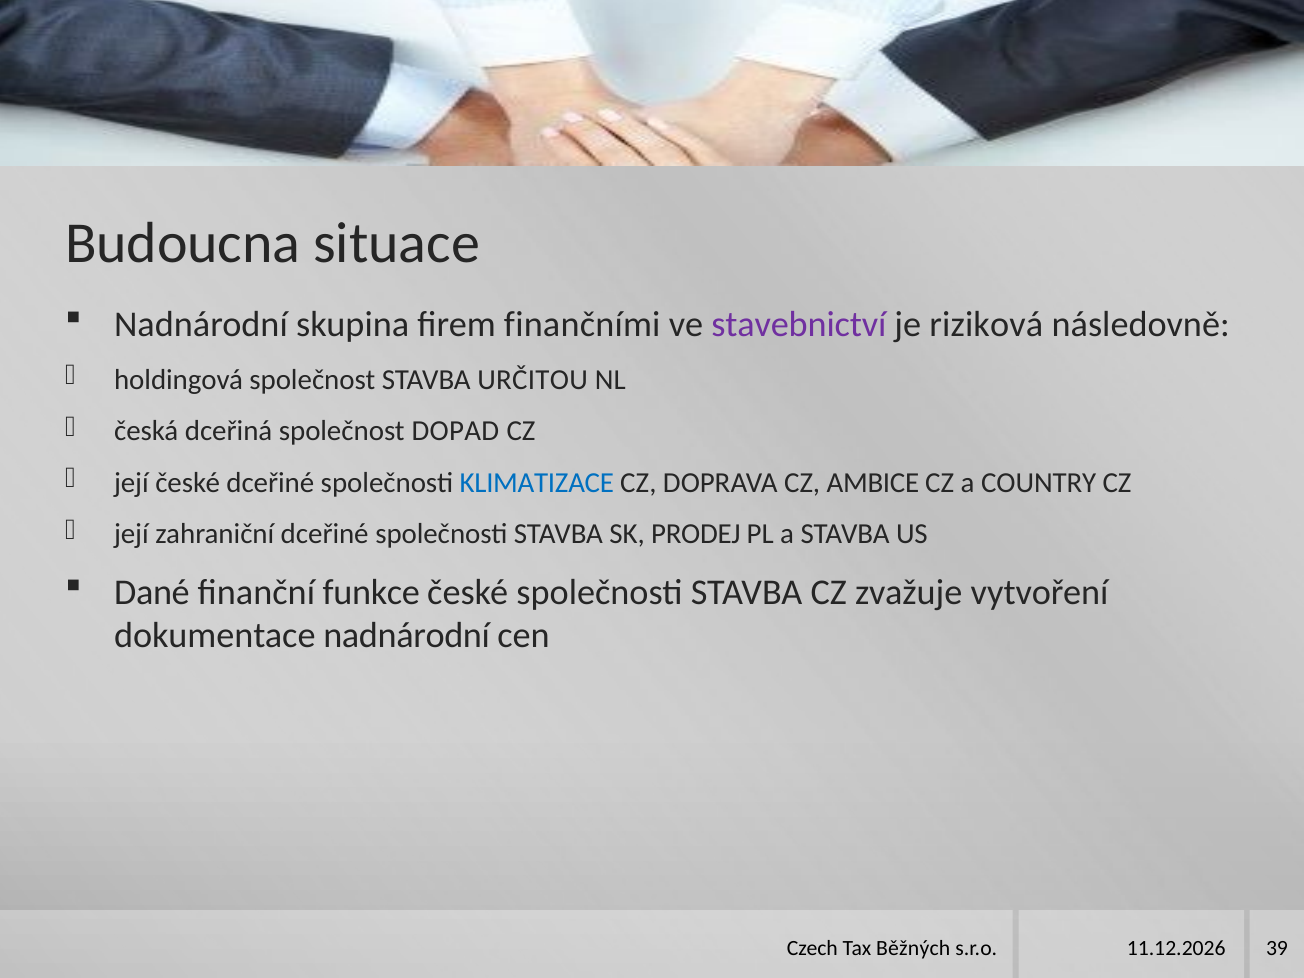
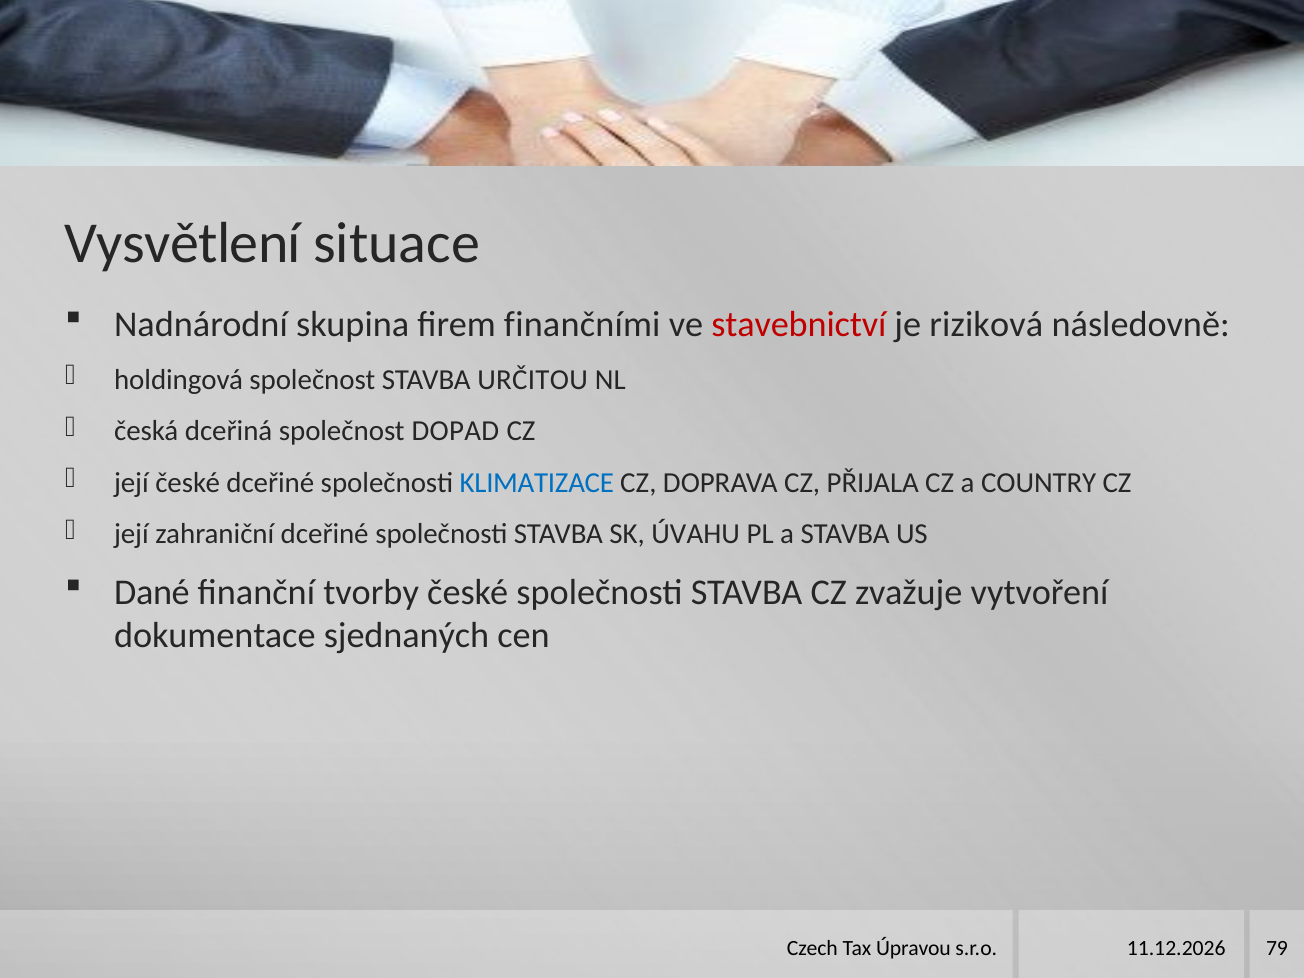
Budoucna: Budoucna -> Vysvětlení
stavebnictví colour: purple -> red
AMBICE: AMBICE -> PŘIJALA
PRODEJ: PRODEJ -> ÚVAHU
funkce: funkce -> tvorby
dokumentace nadnárodní: nadnárodní -> sjednaných
Běžných: Běžných -> Úpravou
39: 39 -> 79
